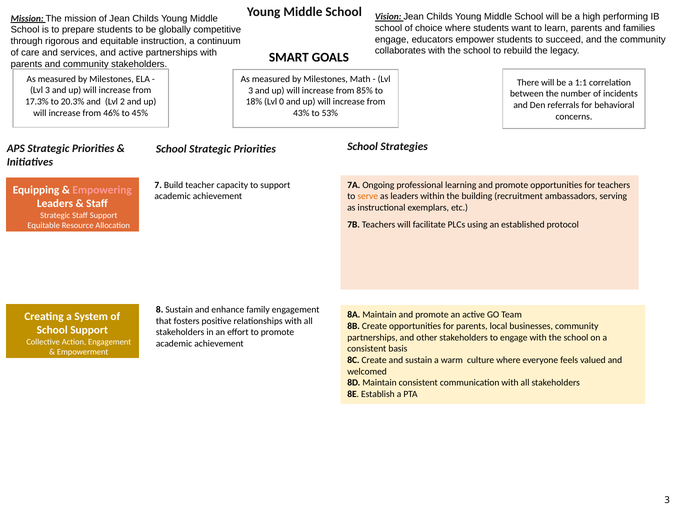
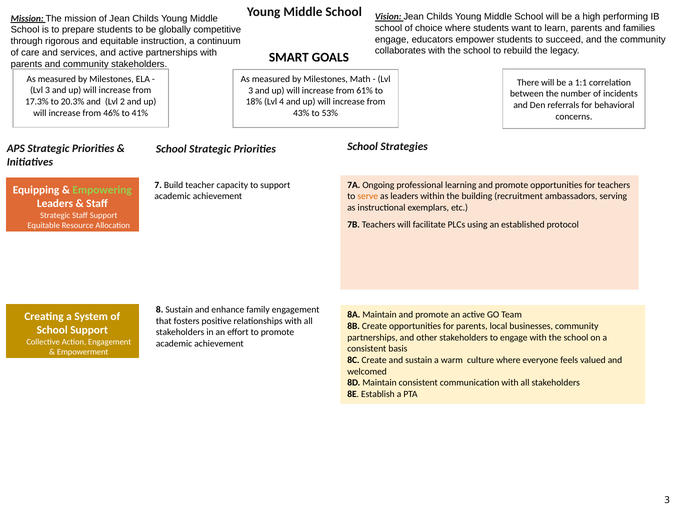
85%: 85% -> 61%
0: 0 -> 4
45%: 45% -> 41%
Empowering colour: pink -> light green
